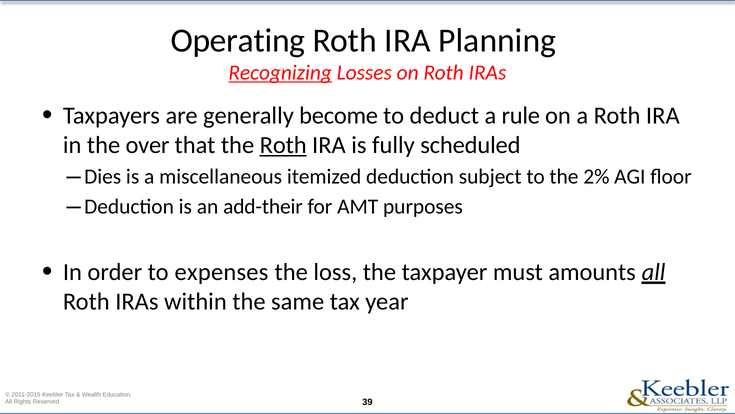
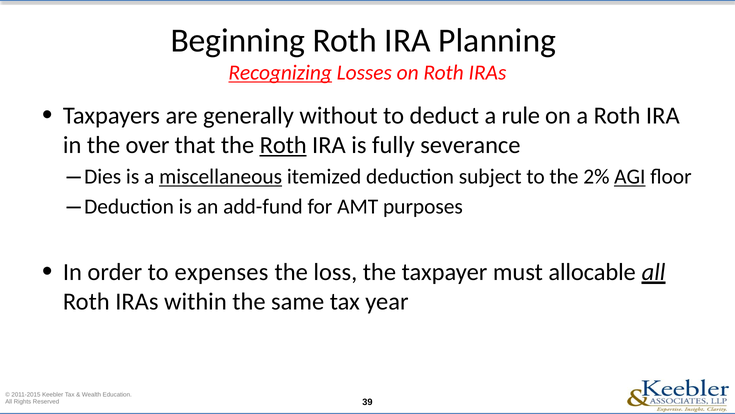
Operating: Operating -> Beginning
become: become -> without
scheduled: scheduled -> severance
miscellaneous underline: none -> present
AGI underline: none -> present
add-their: add-their -> add-fund
amounts: amounts -> allocable
